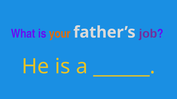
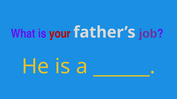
your colour: orange -> red
